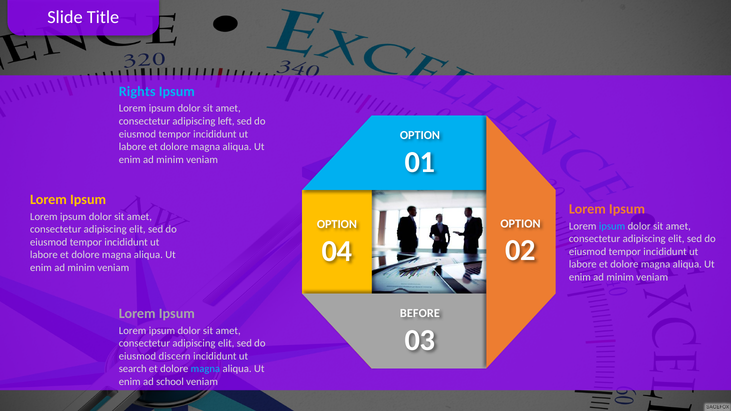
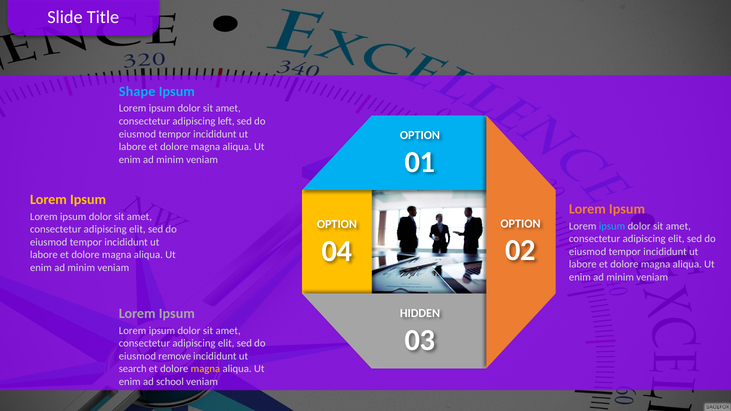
Rights: Rights -> Shape
BEFORE: BEFORE -> HIDDEN
discern: discern -> remove
magna at (205, 369) colour: light blue -> yellow
